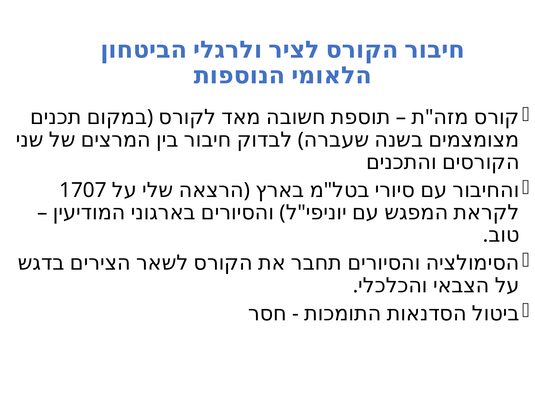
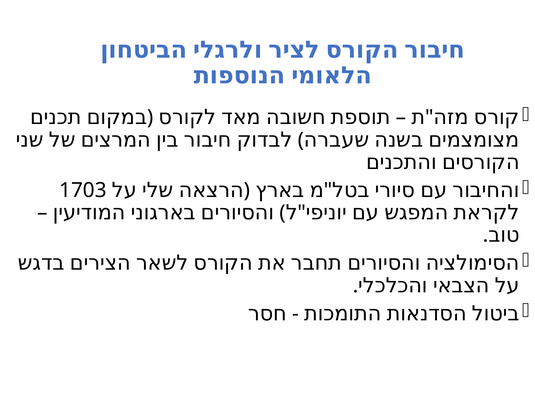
1707: 1707 -> 1703
